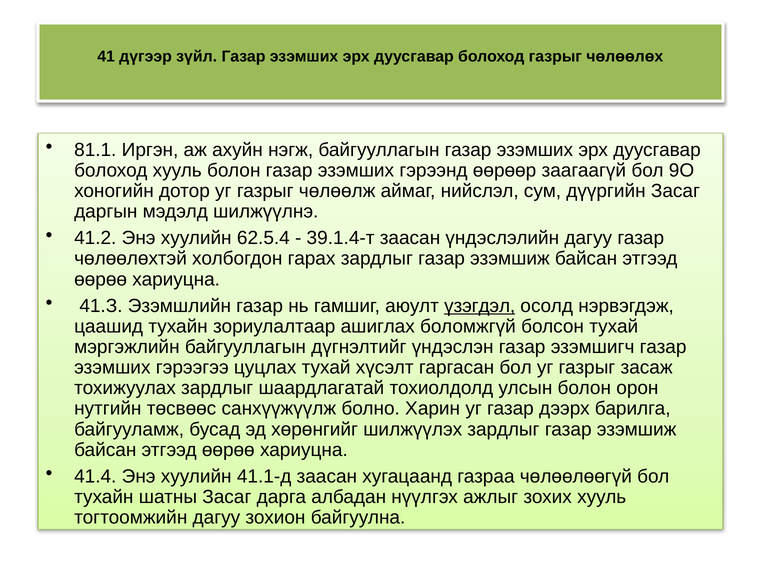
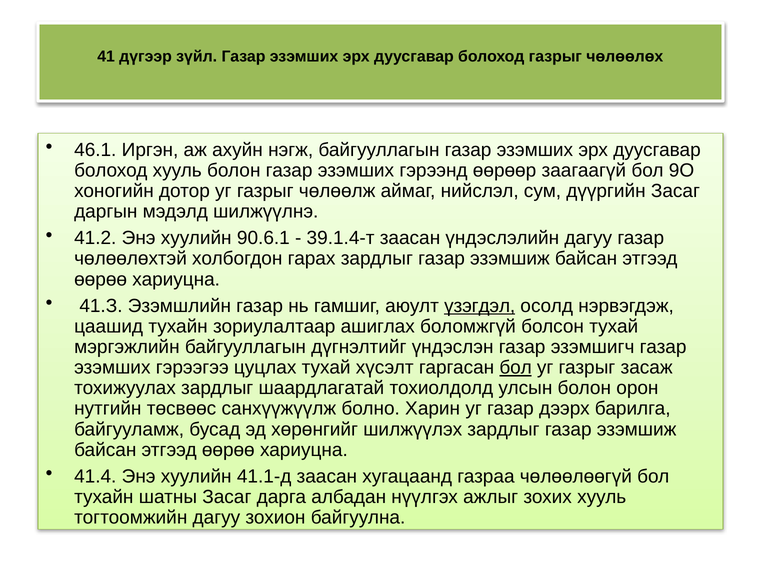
81.1: 81.1 -> 46.1
62.5.4: 62.5.4 -> 90.6.1
бол at (516, 367) underline: none -> present
